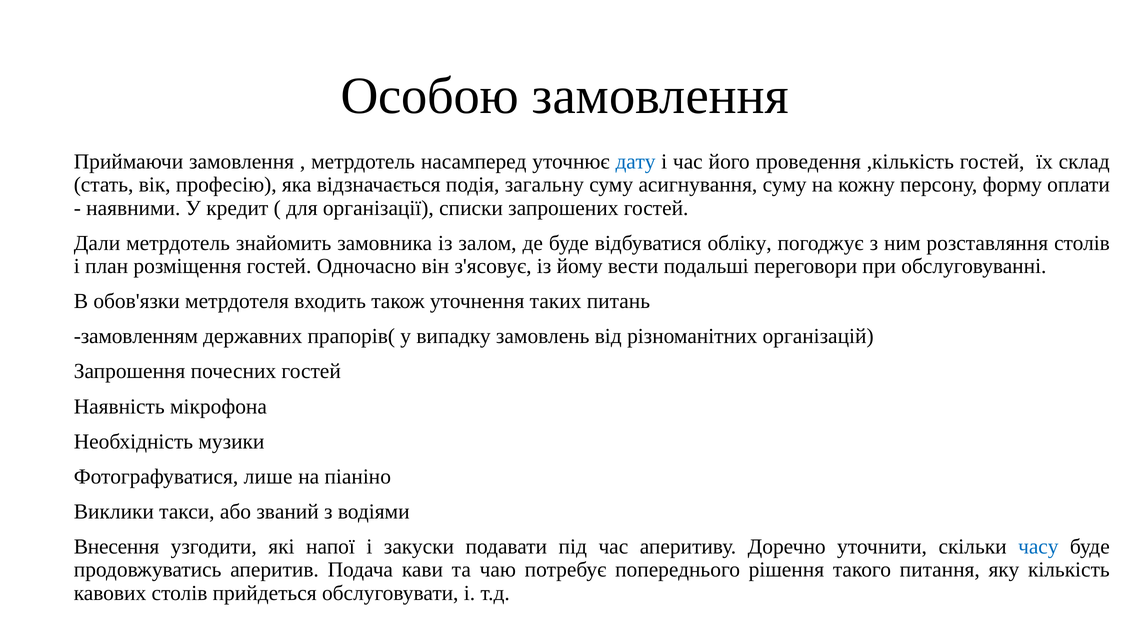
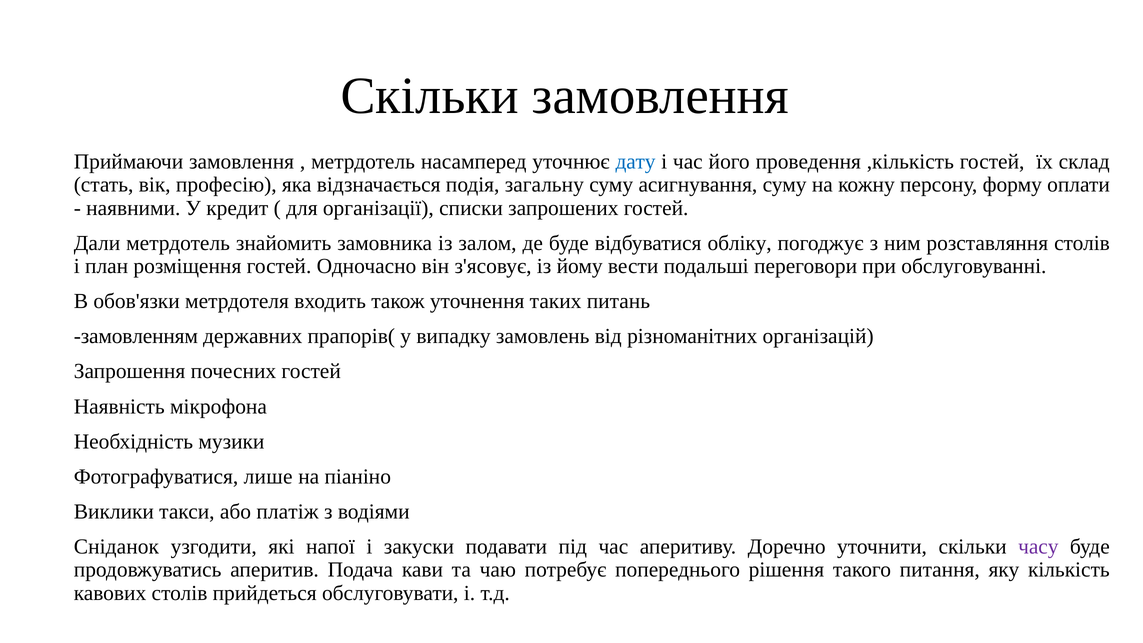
Особою at (430, 96): Особою -> Скільки
званий: званий -> платіж
Внесення: Внесення -> Сніданок
часу colour: blue -> purple
